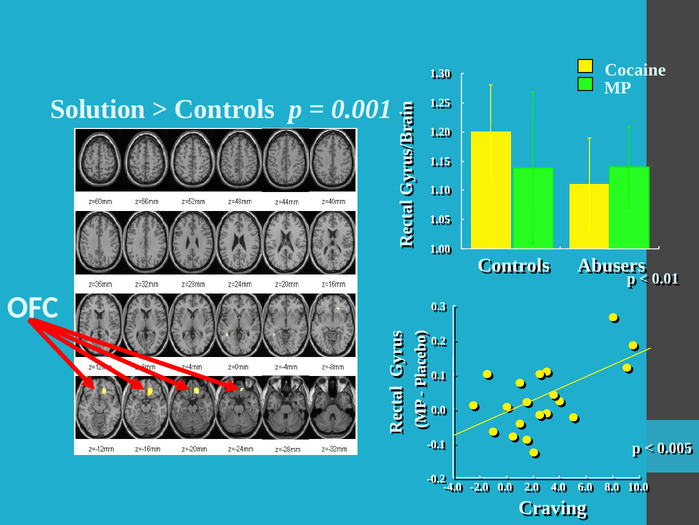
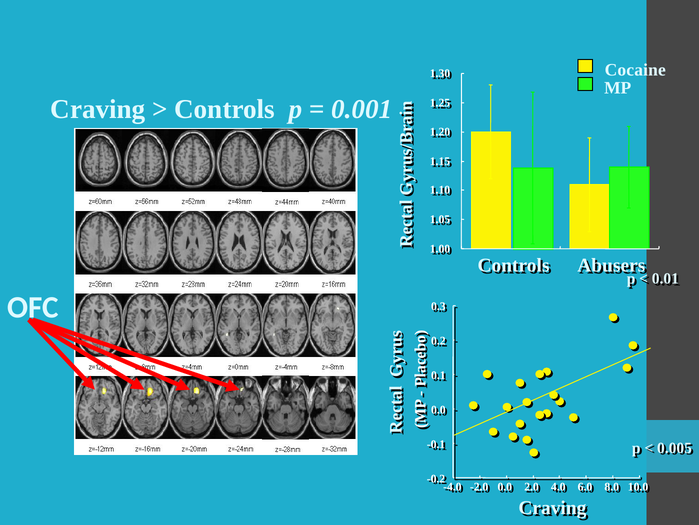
Solution at (98, 109): Solution -> Craving
